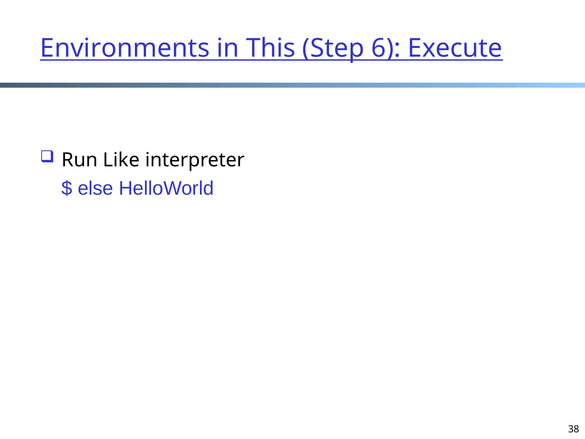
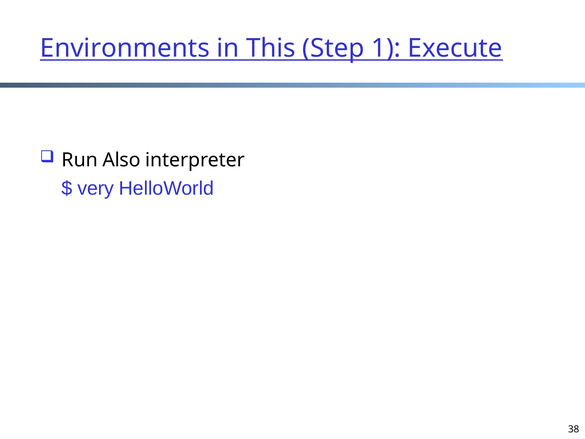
6: 6 -> 1
Like: Like -> Also
else: else -> very
